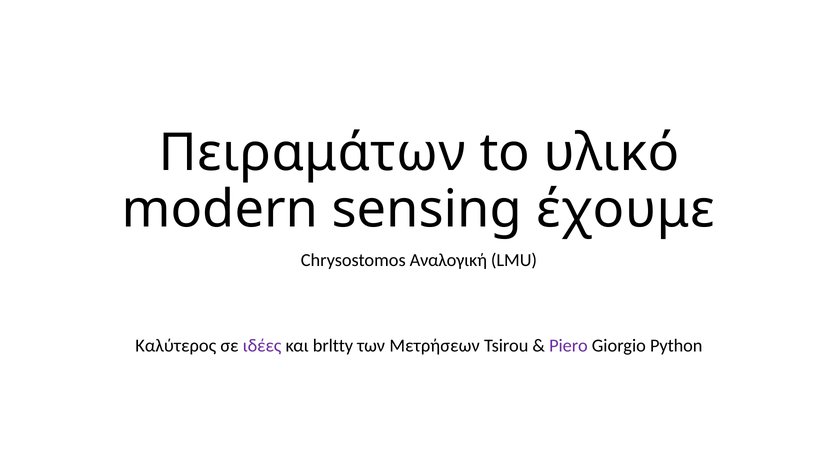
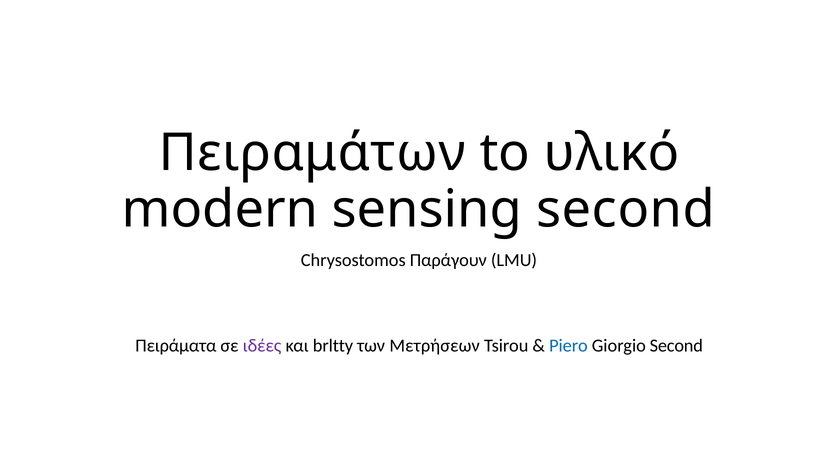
sensing έχουμε: έχουμε -> second
Αναλογική: Αναλογική -> Παράγουν
Καλύτερος: Καλύτερος -> Πειράματα
Piero colour: purple -> blue
Giorgio Python: Python -> Second
